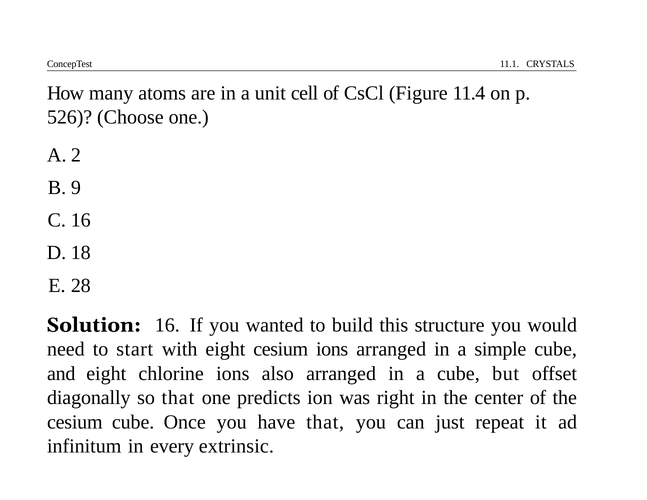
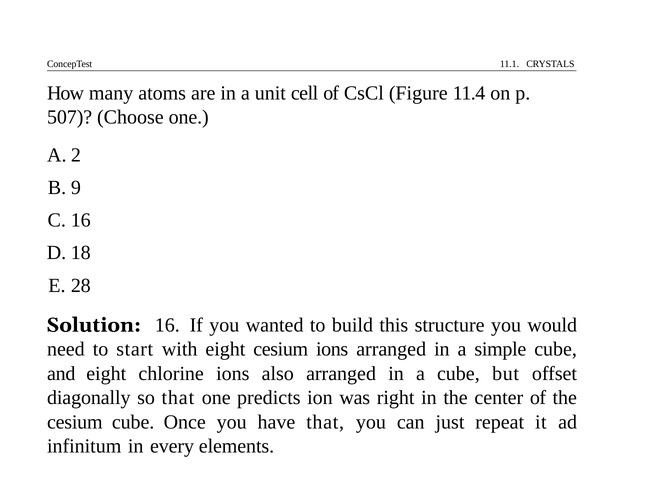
526: 526 -> 507
extrinsic: extrinsic -> elements
